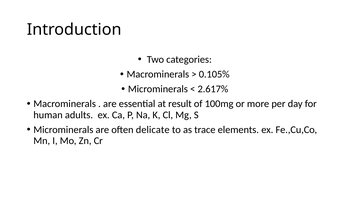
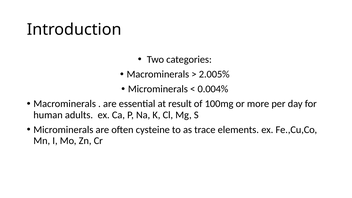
0.105%: 0.105% -> 2.005%
2.617%: 2.617% -> 0.004%
delicate: delicate -> cysteine
